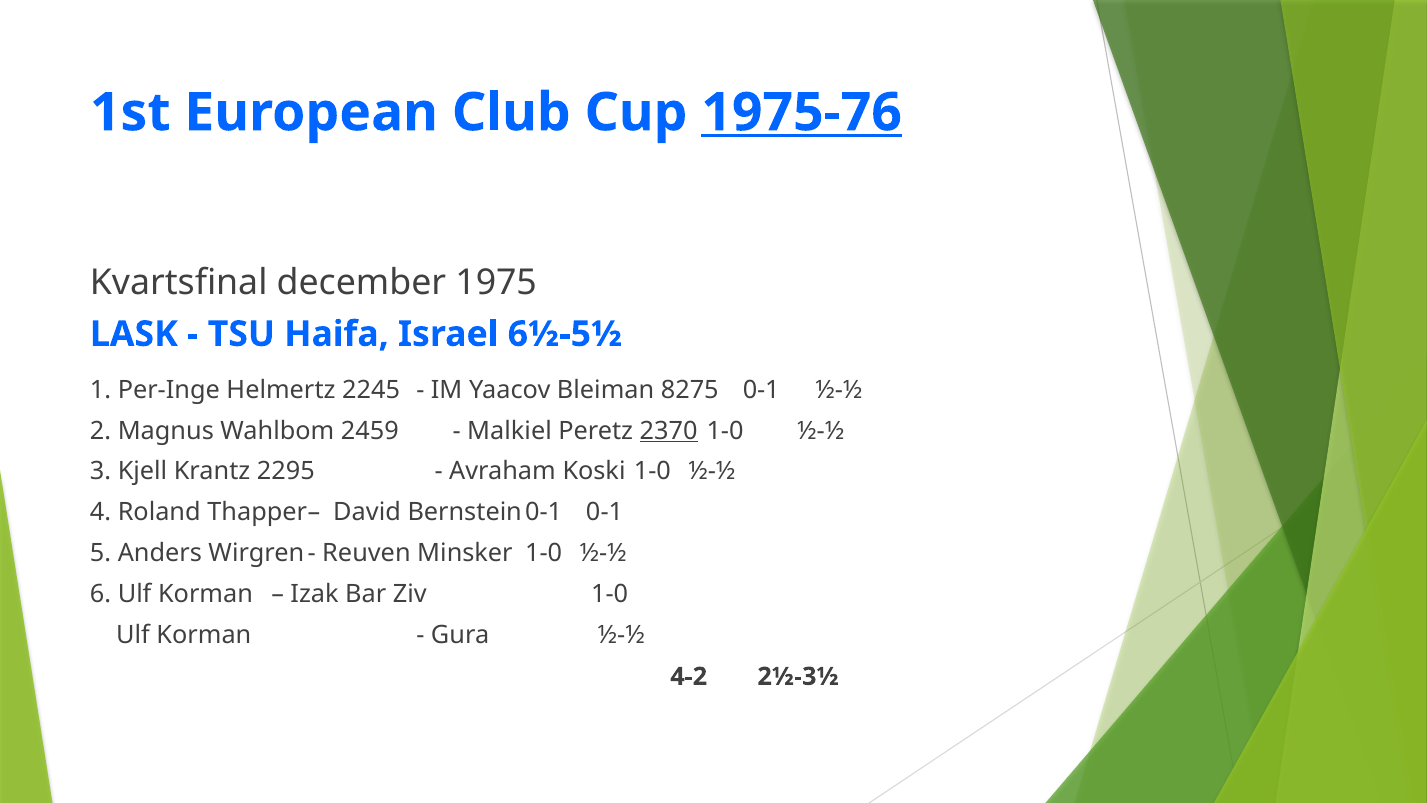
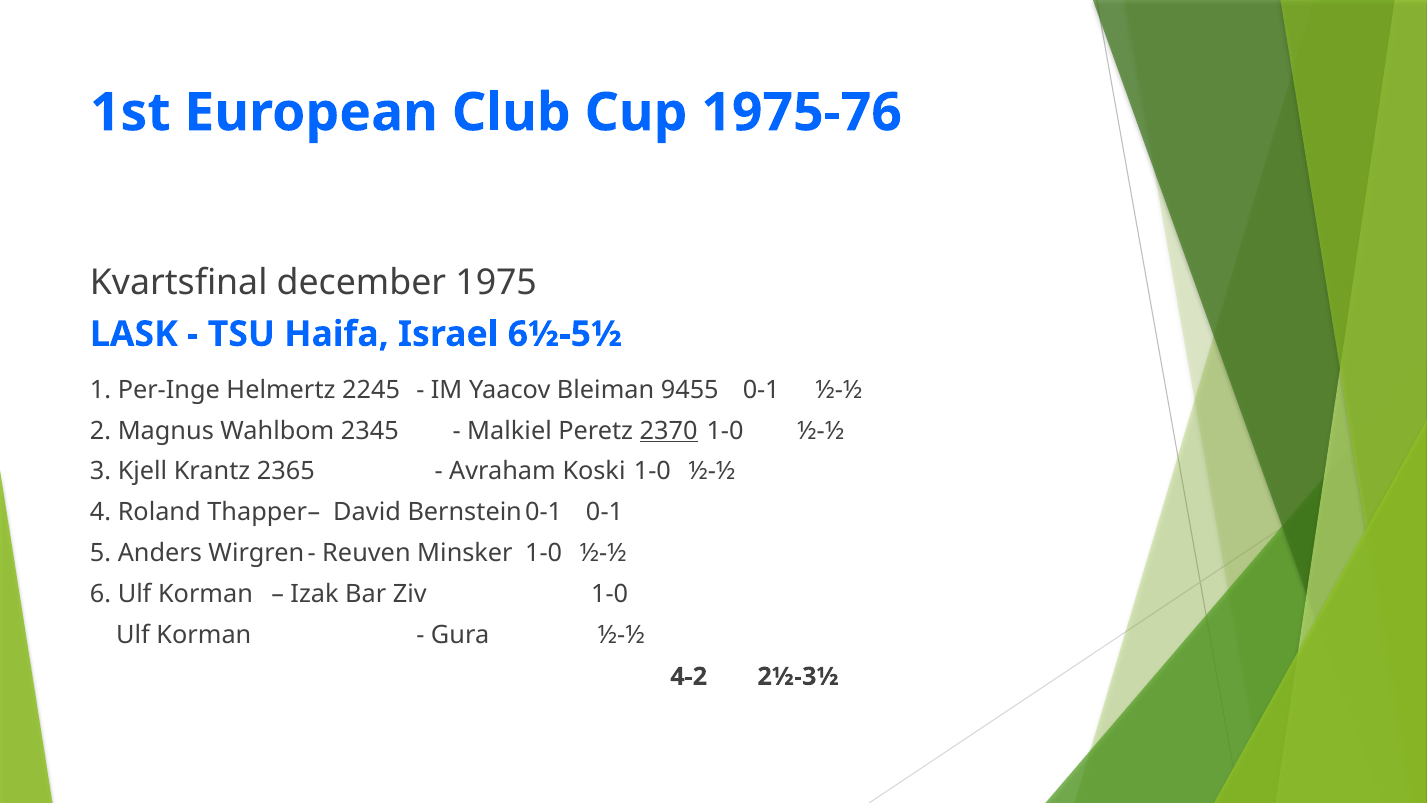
1975-76 underline: present -> none
8275: 8275 -> 9455
2459: 2459 -> 2345
2295: 2295 -> 2365
